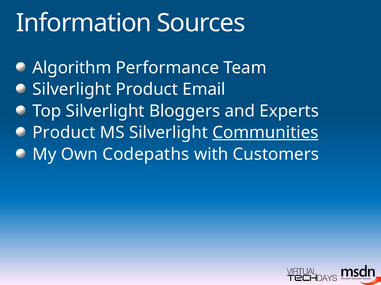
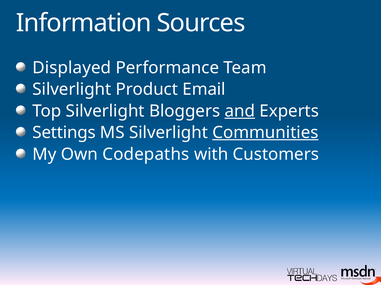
Algorithm: Algorithm -> Displayed
and underline: none -> present
Product at (64, 133): Product -> Settings
